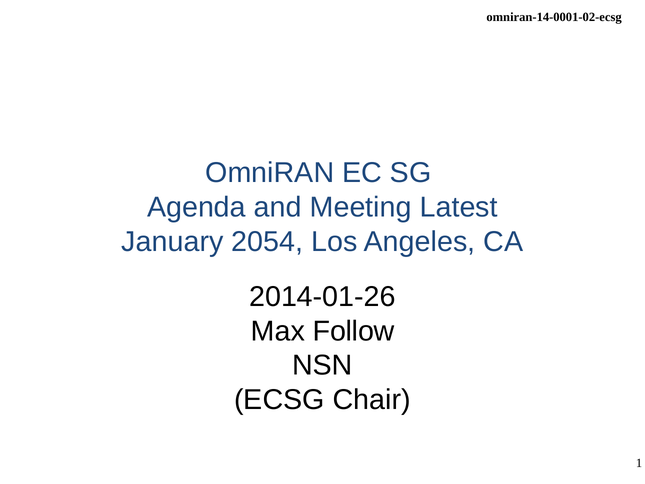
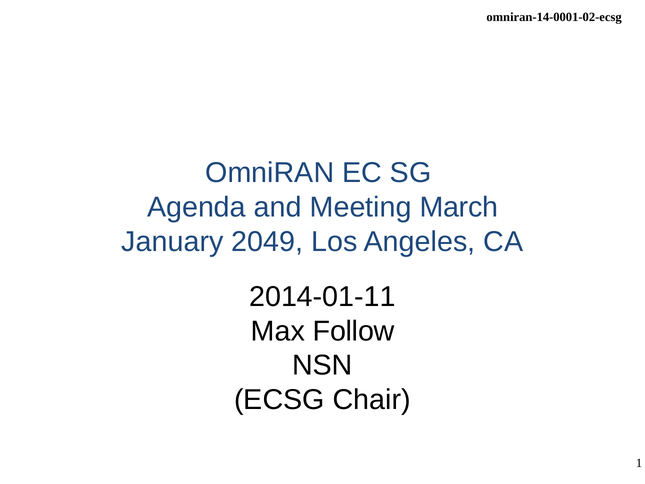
Latest: Latest -> March
2054: 2054 -> 2049
2014-01-26: 2014-01-26 -> 2014-01-11
